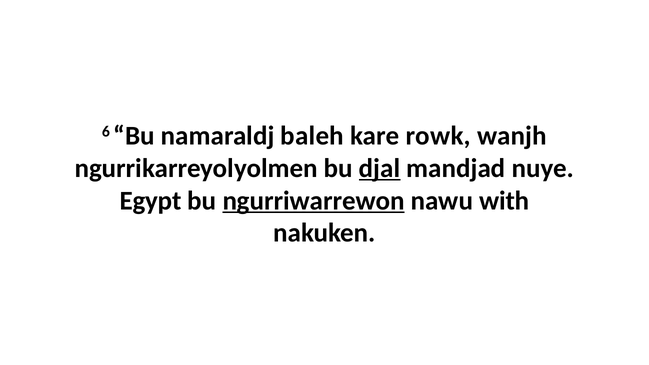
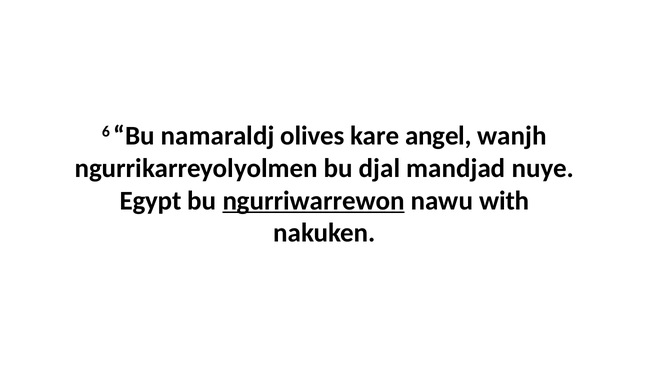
baleh: baleh -> olives
rowk: rowk -> angel
djal underline: present -> none
